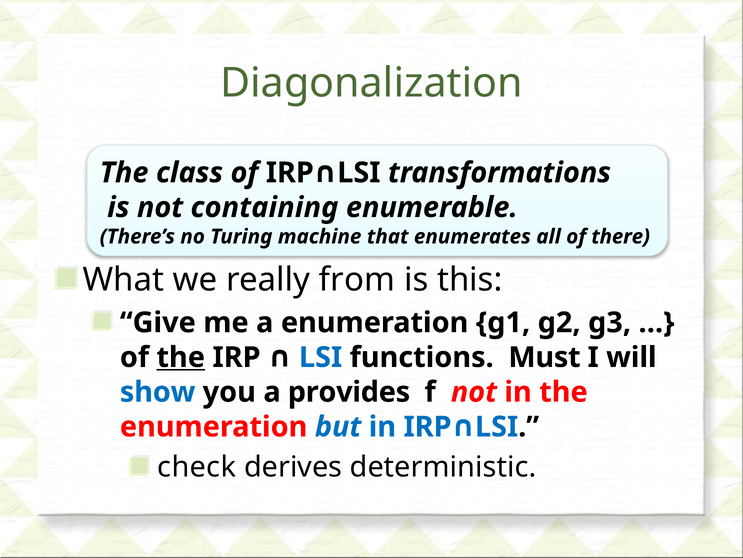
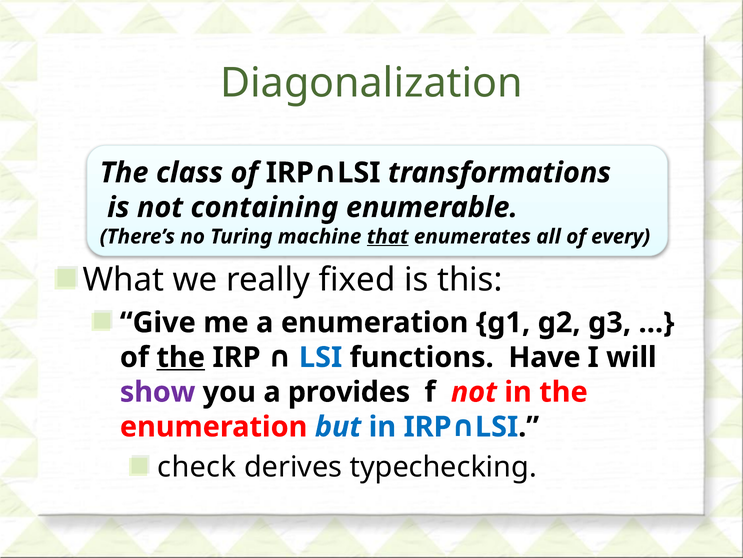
that underline: none -> present
there: there -> every
from: from -> fixed
Must: Must -> Have
show colour: blue -> purple
deterministic: deterministic -> typechecking
